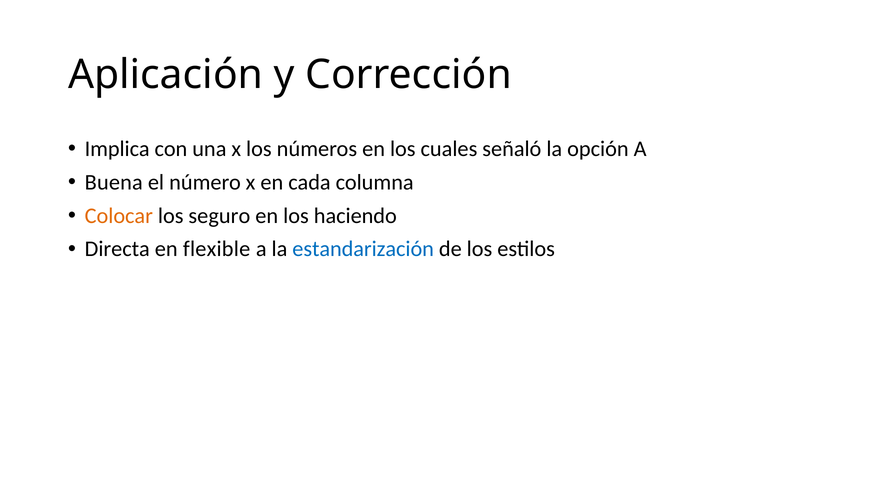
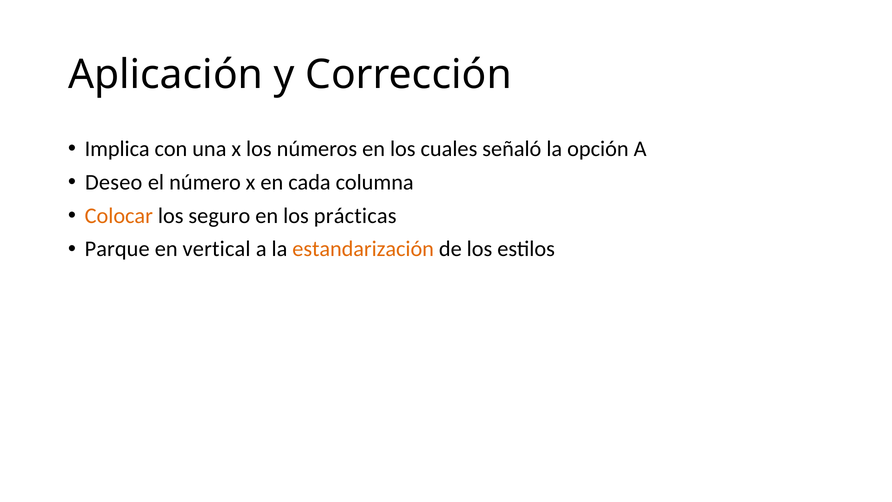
Buena: Buena -> Deseo
haciendo: haciendo -> prácticas
Directa: Directa -> Parque
flexible: flexible -> vertical
estandarización colour: blue -> orange
